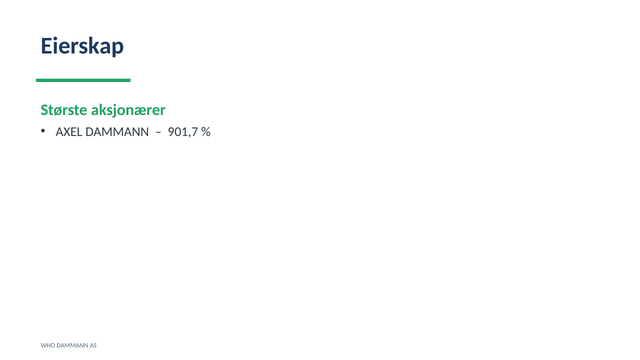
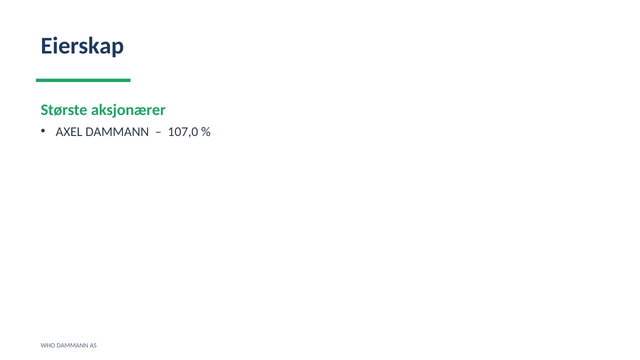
901,7: 901,7 -> 107,0
